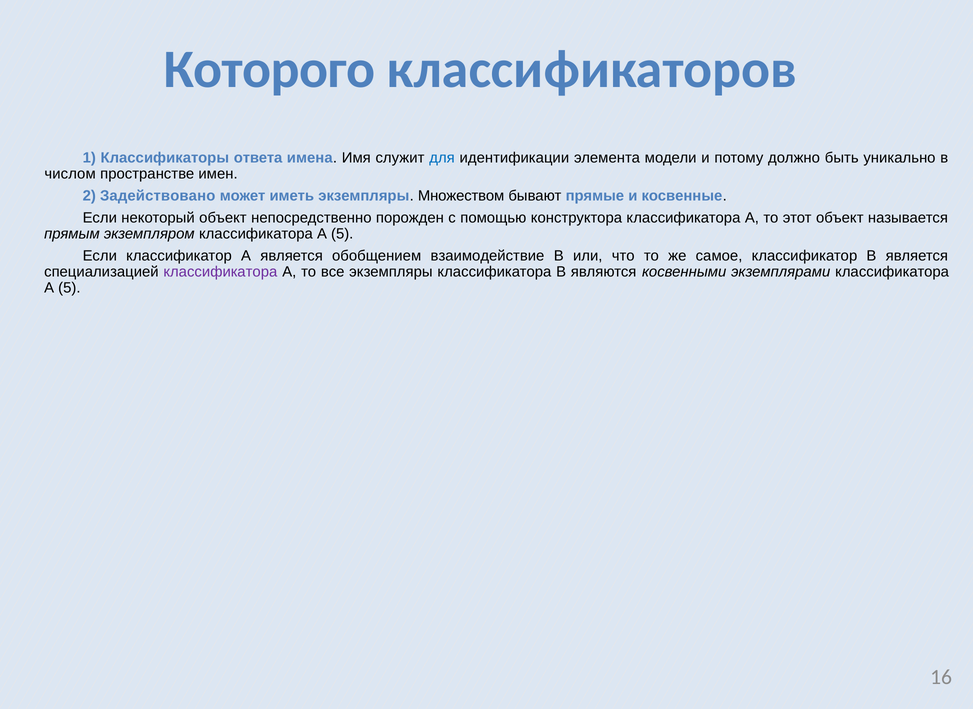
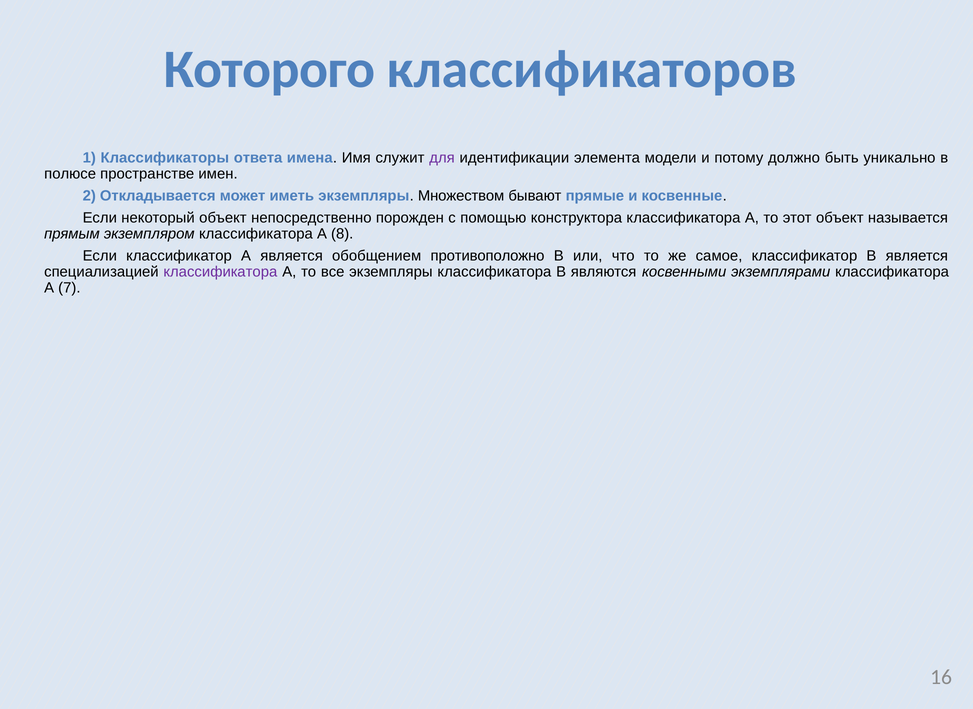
для colour: blue -> purple
числом: числом -> полюсе
Задействовано: Задействовано -> Откладывается
экземпляром классификатора А 5: 5 -> 8
взаимодействие: взаимодействие -> противоположно
5 at (69, 288): 5 -> 7
